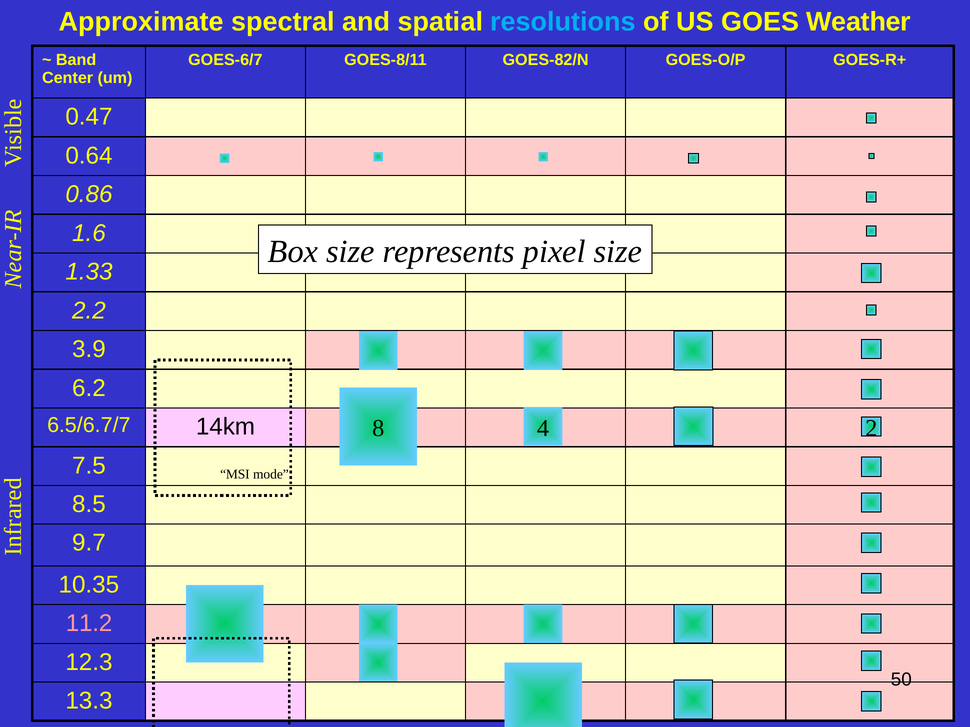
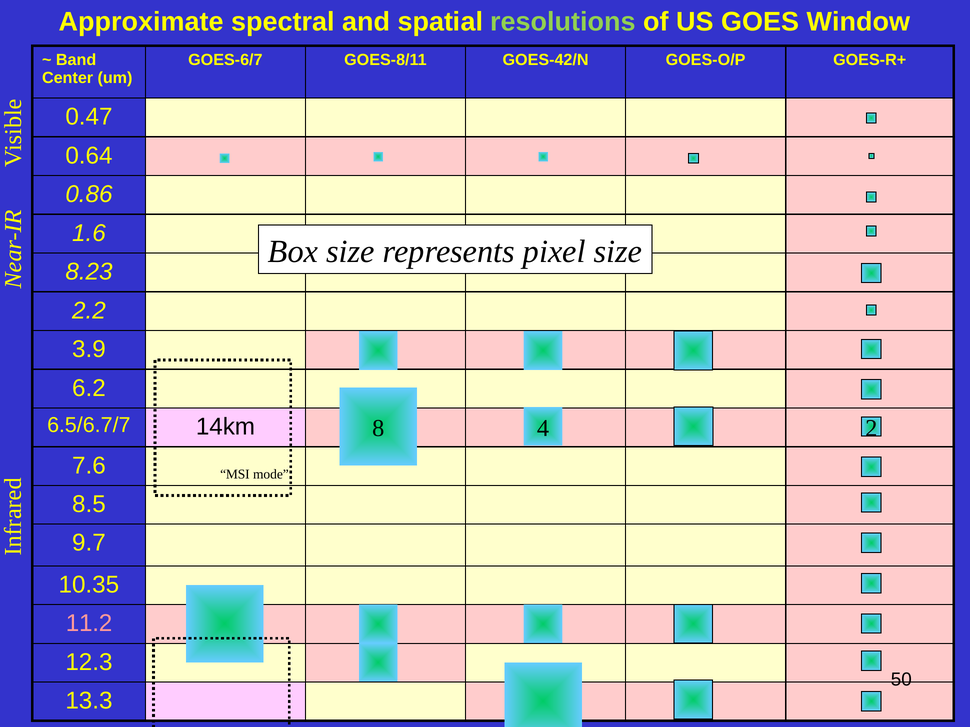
resolutions colour: light blue -> light green
Weather: Weather -> Window
GOES-82/N: GOES-82/N -> GOES-42/N
1.33: 1.33 -> 8.23
7.5: 7.5 -> 7.6
